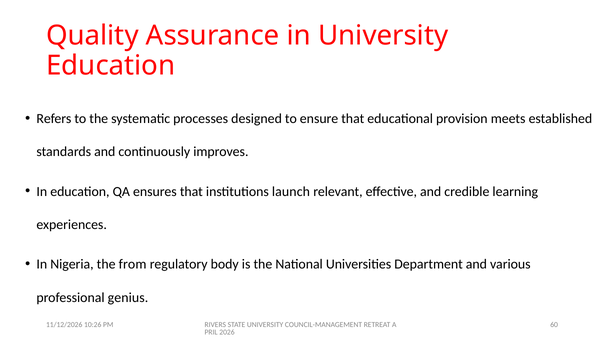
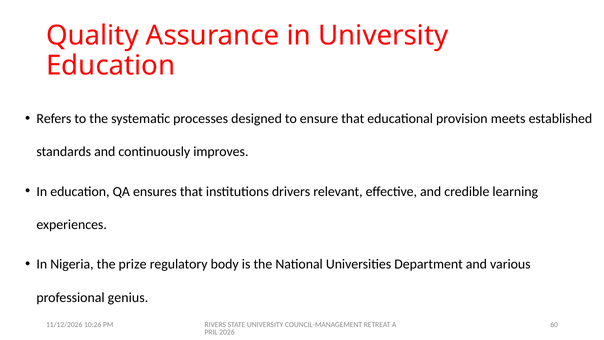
launch: launch -> drivers
from: from -> prize
